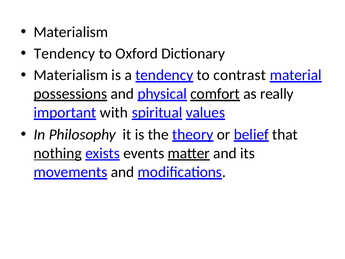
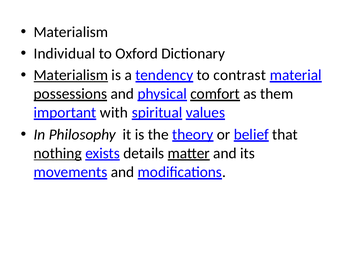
Tendency at (64, 54): Tendency -> Individual
Materialism at (71, 75) underline: none -> present
really: really -> them
events: events -> details
